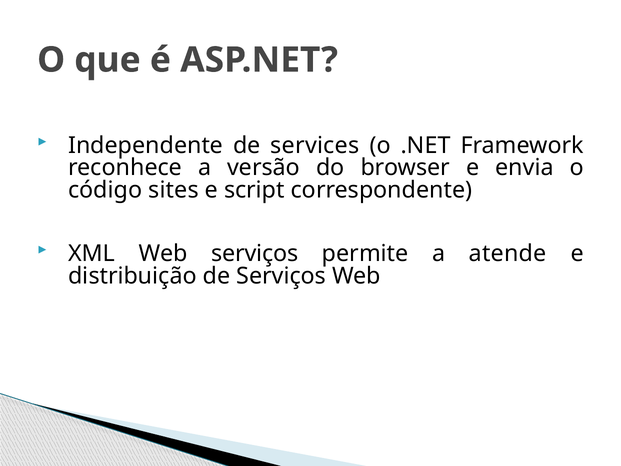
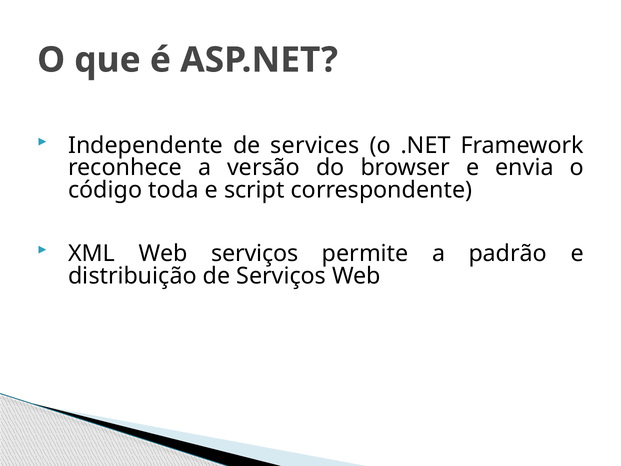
sites: sites -> toda
atende: atende -> padrão
